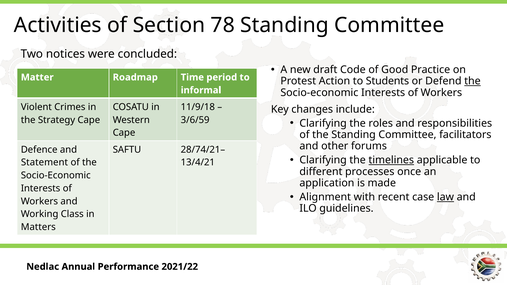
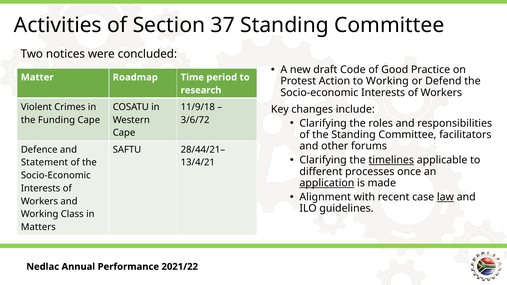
78: 78 -> 37
to Students: Students -> Working
the at (472, 81) underline: present -> none
informal: informal -> research
Strategy: Strategy -> Funding
3/6/59: 3/6/59 -> 3/6/72
28/74/21–: 28/74/21– -> 28/44/21–
application underline: none -> present
